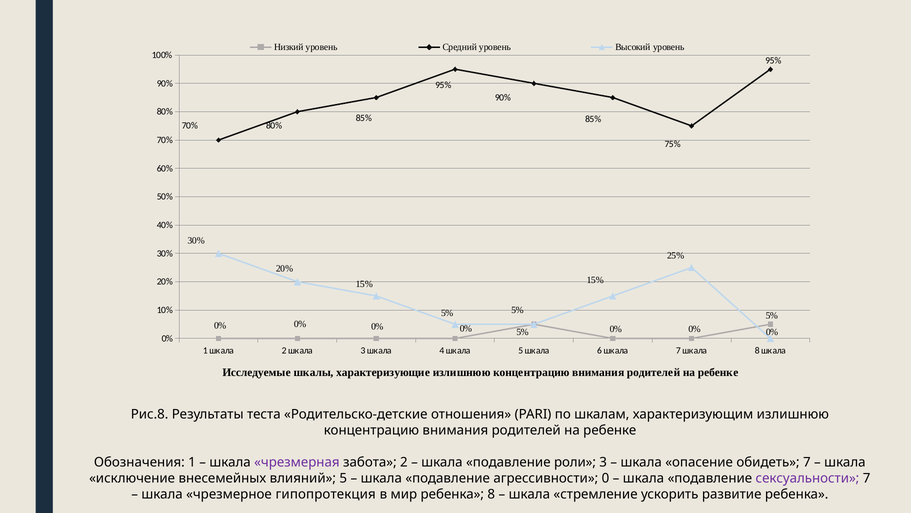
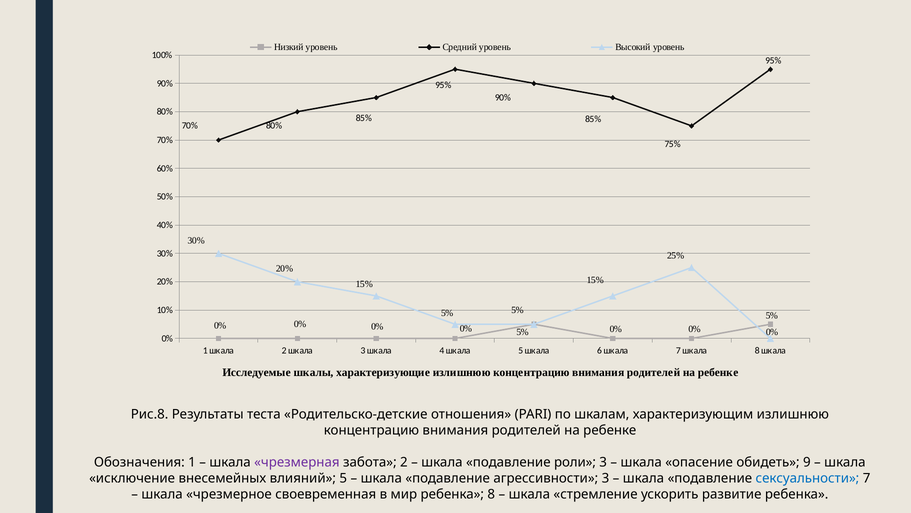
обидеть 7: 7 -> 9
агрессивности 0: 0 -> 3
сексуальности colour: purple -> blue
гипопротекция: гипопротекция -> своевременная
